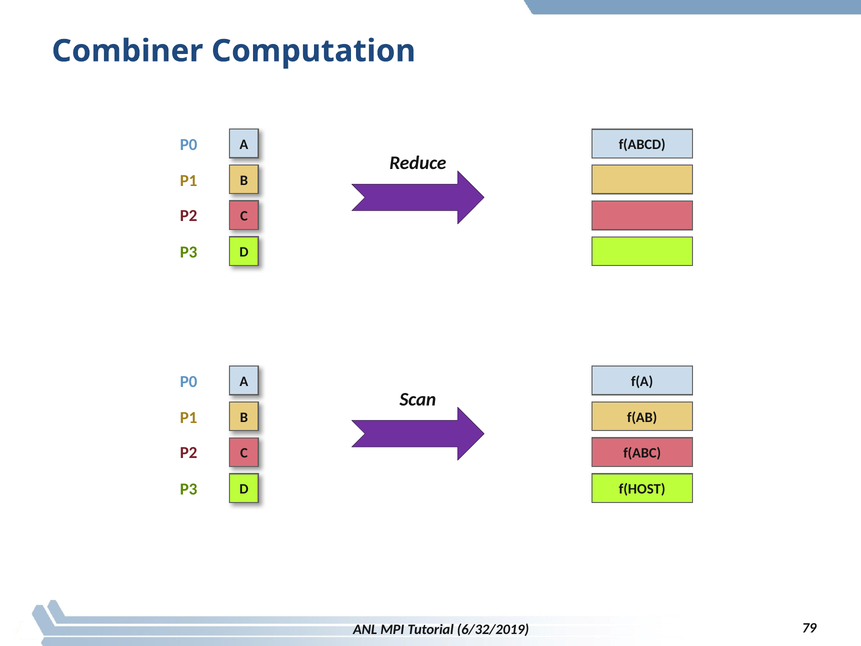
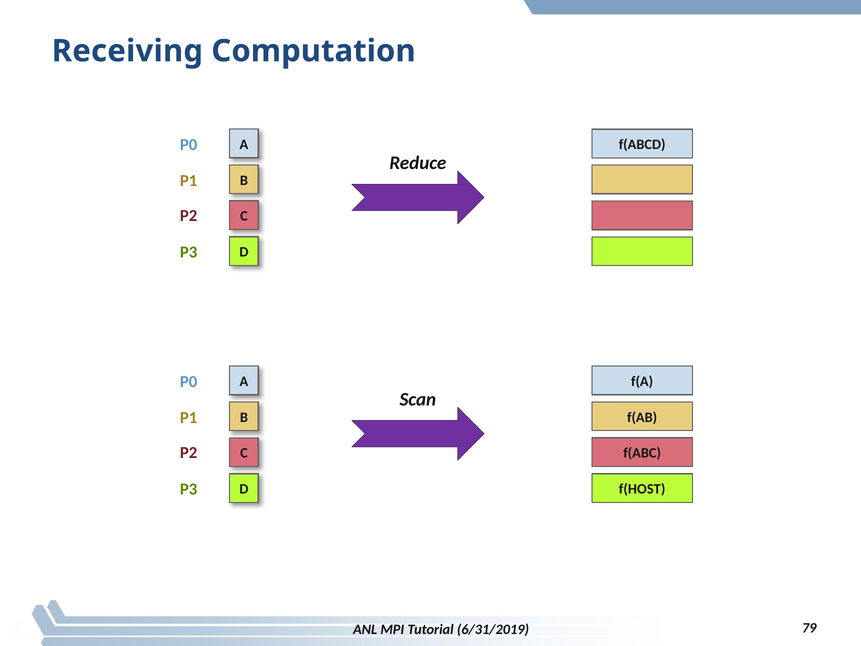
Combiner: Combiner -> Receiving
6/32/2019: 6/32/2019 -> 6/31/2019
